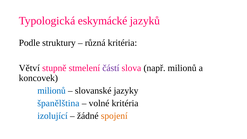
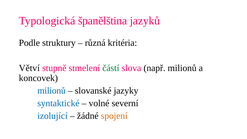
eskymácké: eskymácké -> španělština
částí colour: purple -> green
španělština: španělština -> syntaktické
volné kritéria: kritéria -> severní
